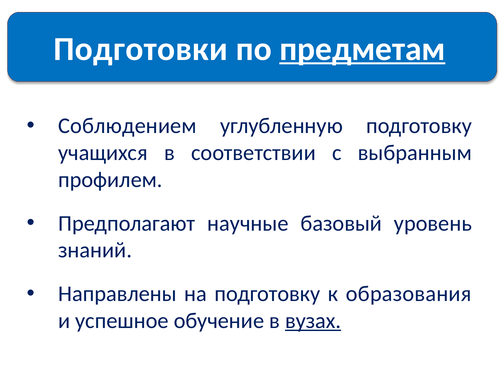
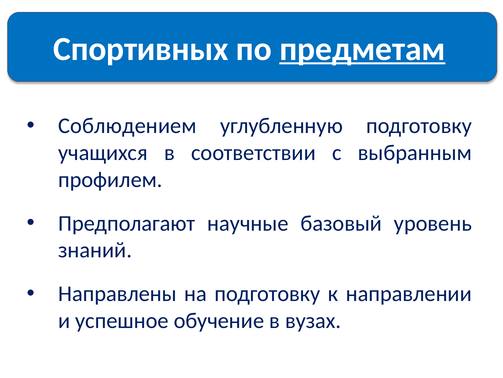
Подготовки: Подготовки -> Спортивных
образования: образования -> направлении
вузах underline: present -> none
